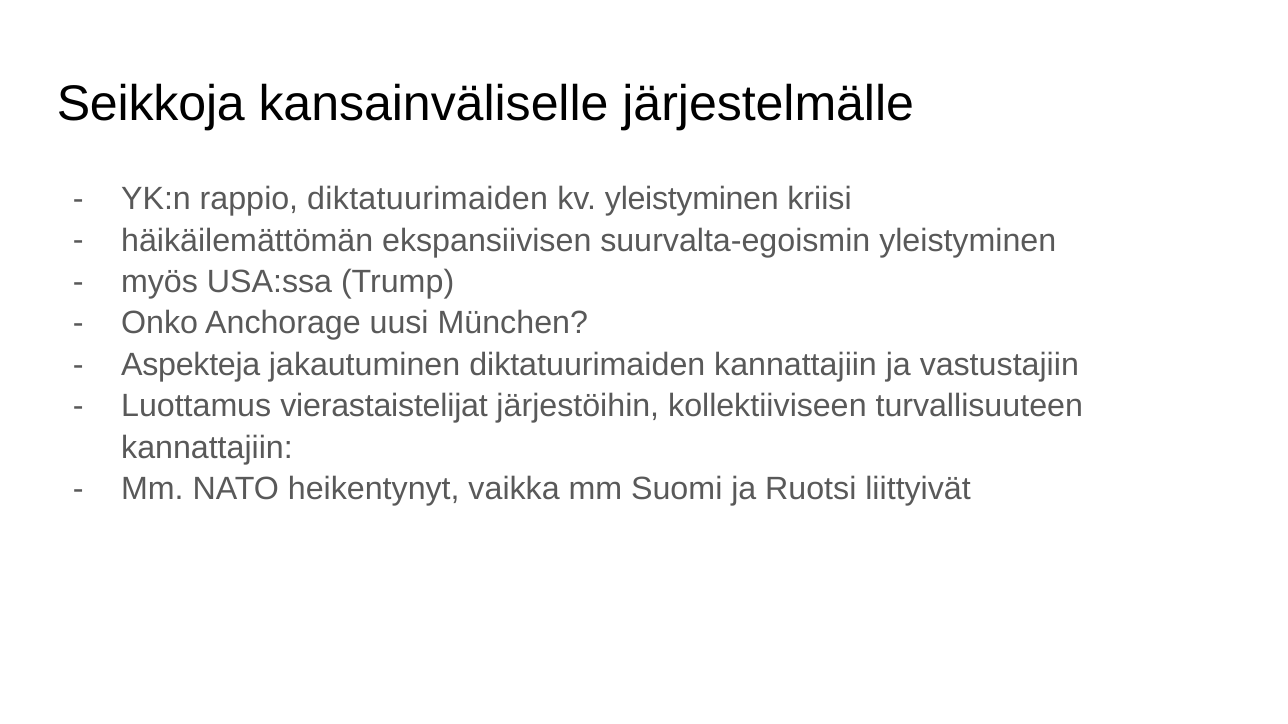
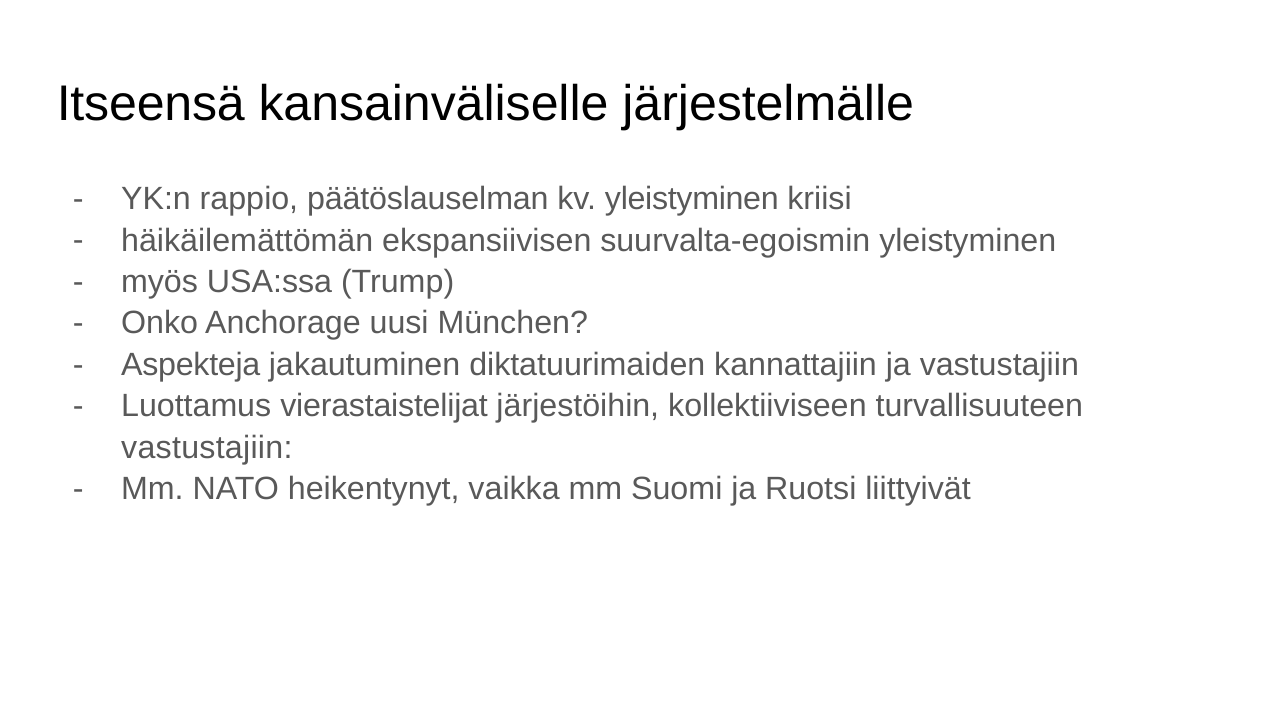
Seikkoja: Seikkoja -> Itseensä
rappio diktatuurimaiden: diktatuurimaiden -> päätöslauselman
kannattajiin at (207, 448): kannattajiin -> vastustajiin
